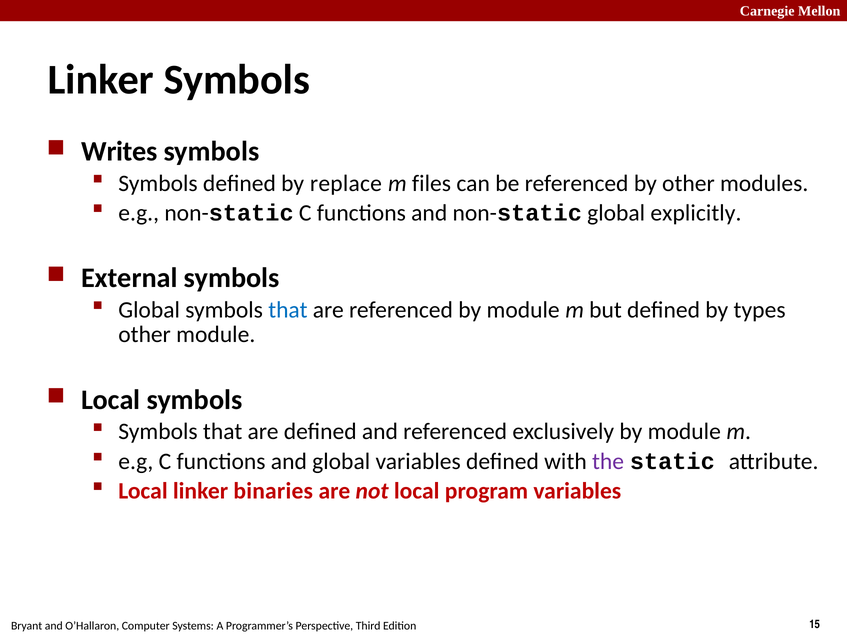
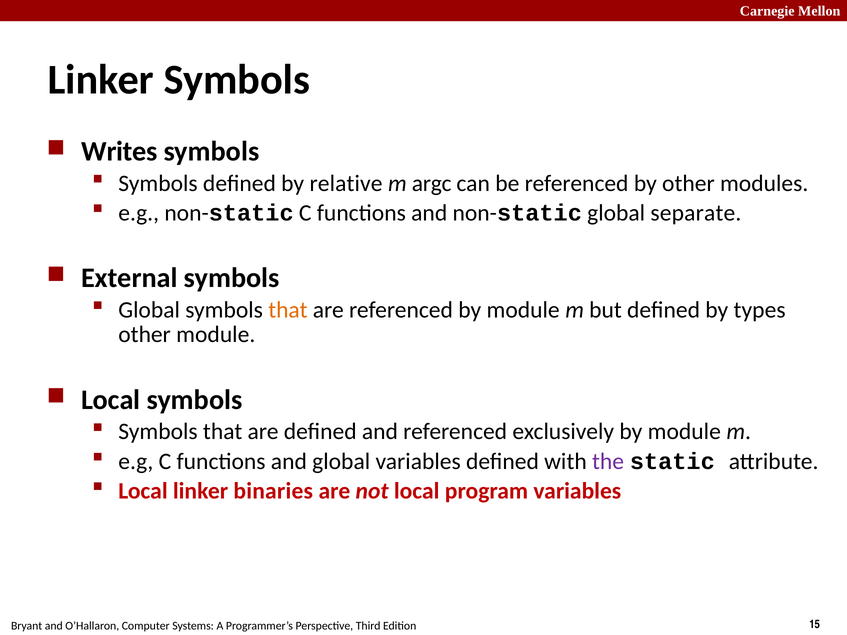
replace: replace -> relative
files: files -> argc
explicitly: explicitly -> separate
that at (288, 310) colour: blue -> orange
